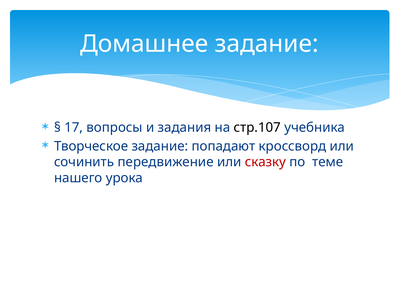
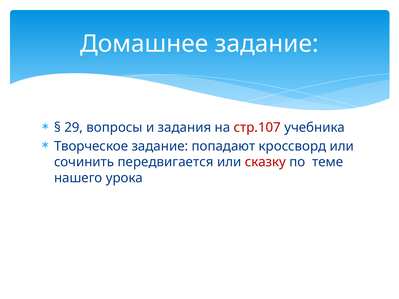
17: 17 -> 29
стр.107 colour: black -> red
передвижение: передвижение -> передвигается
